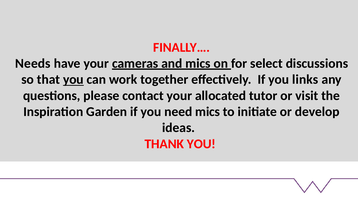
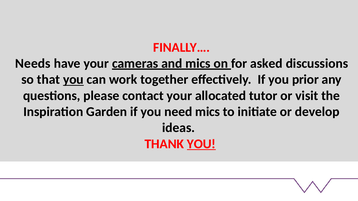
select: select -> asked
links: links -> prior
YOU at (201, 144) underline: none -> present
